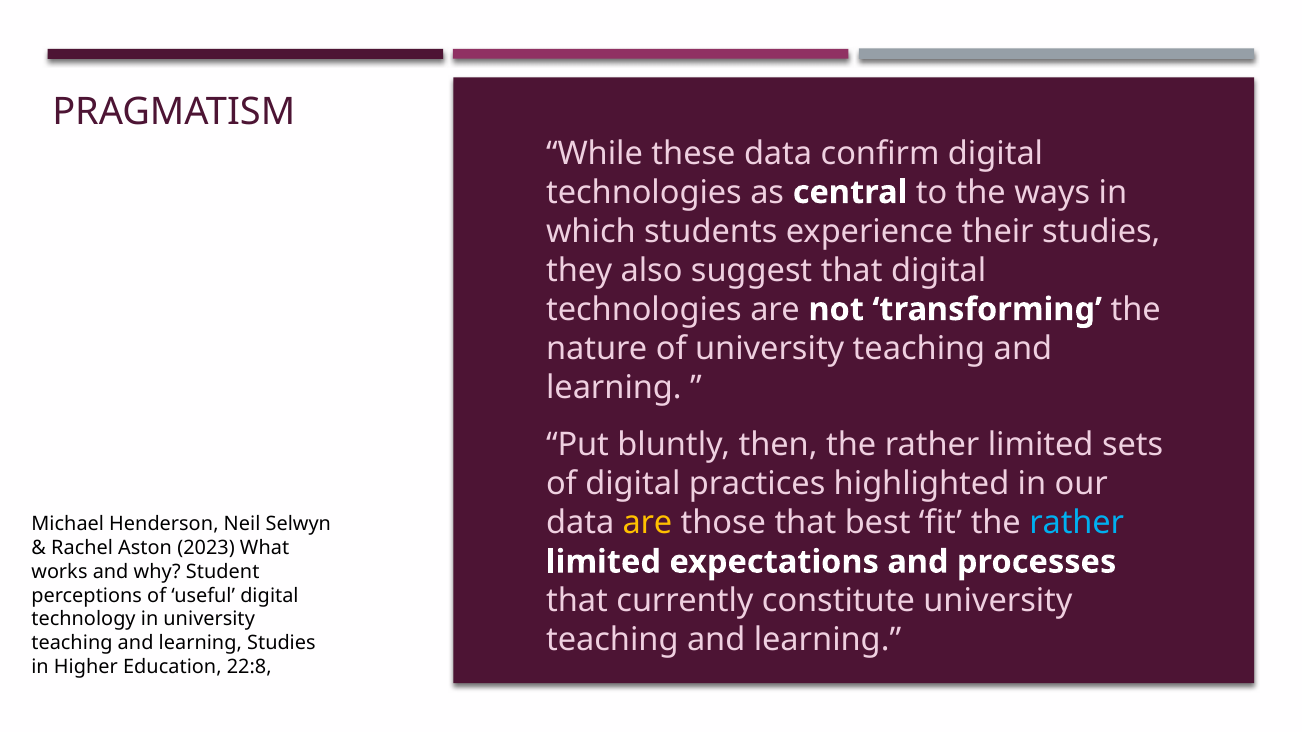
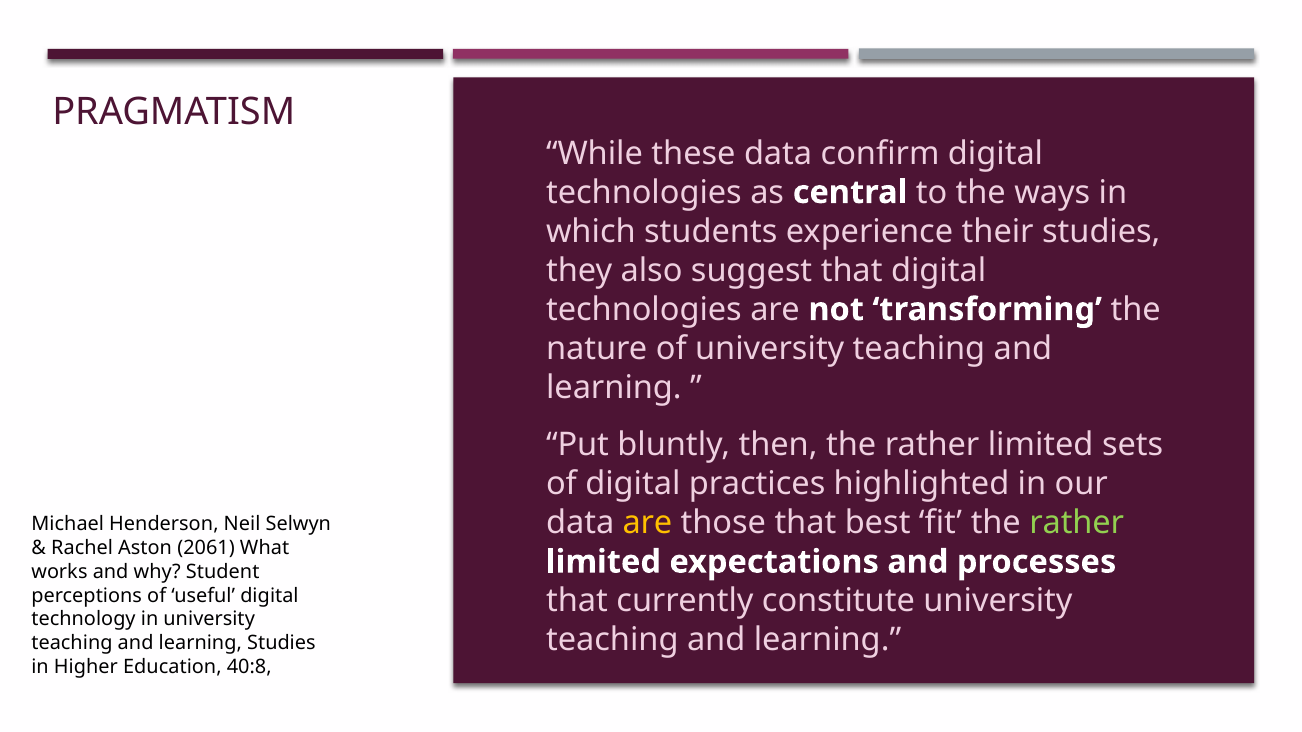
rather at (1077, 523) colour: light blue -> light green
2023: 2023 -> 2061
22:8: 22:8 -> 40:8
